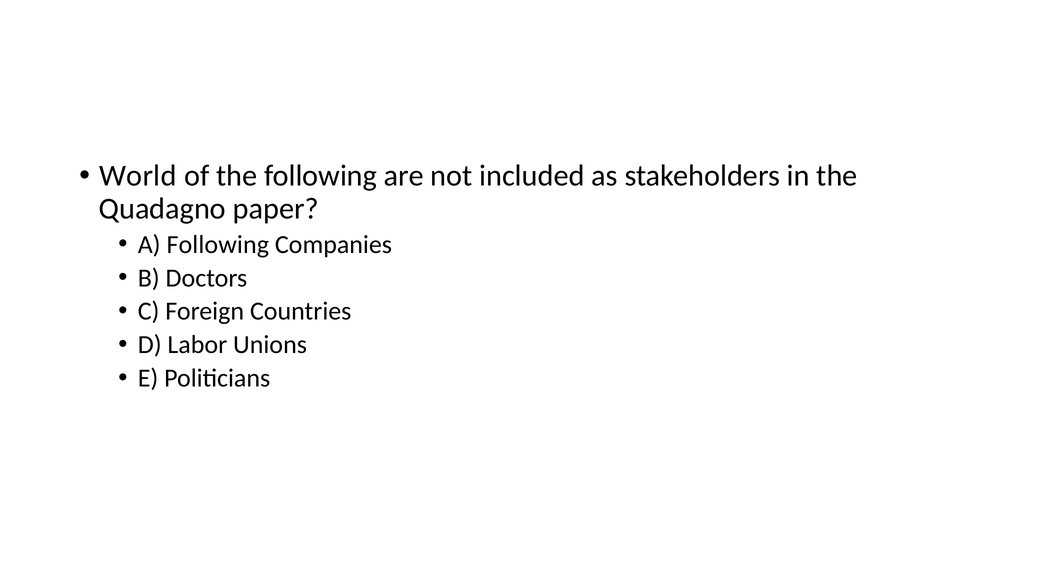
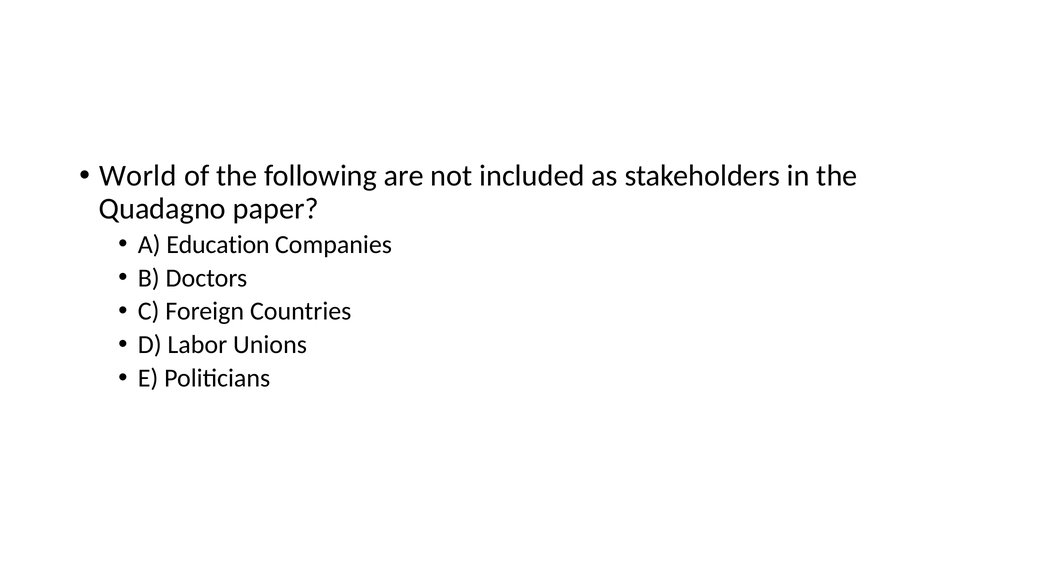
A Following: Following -> Education
